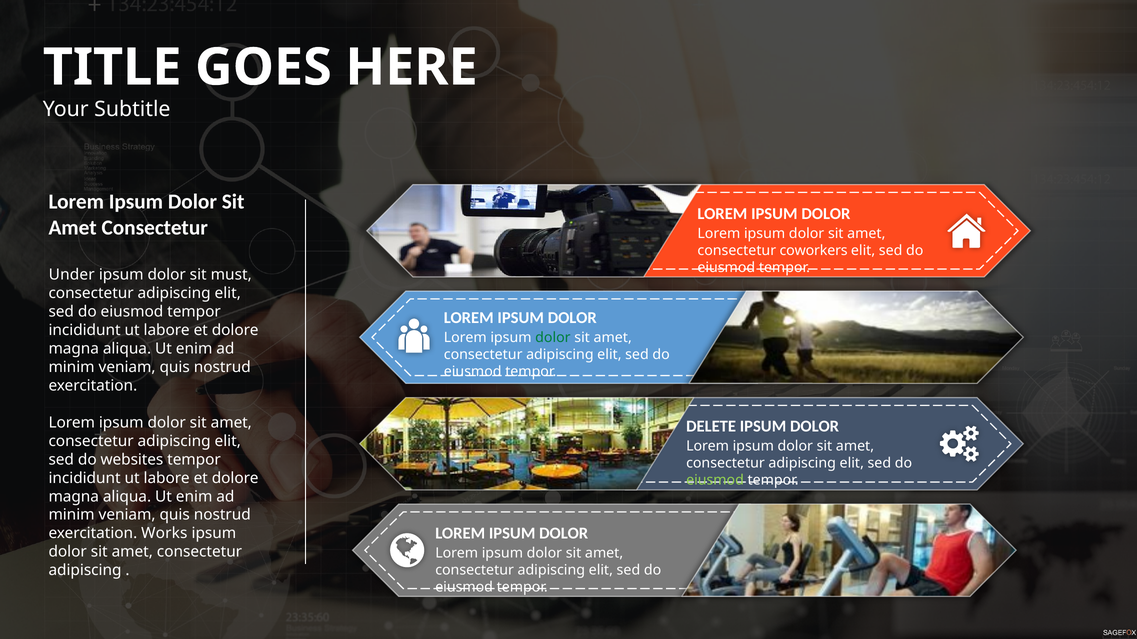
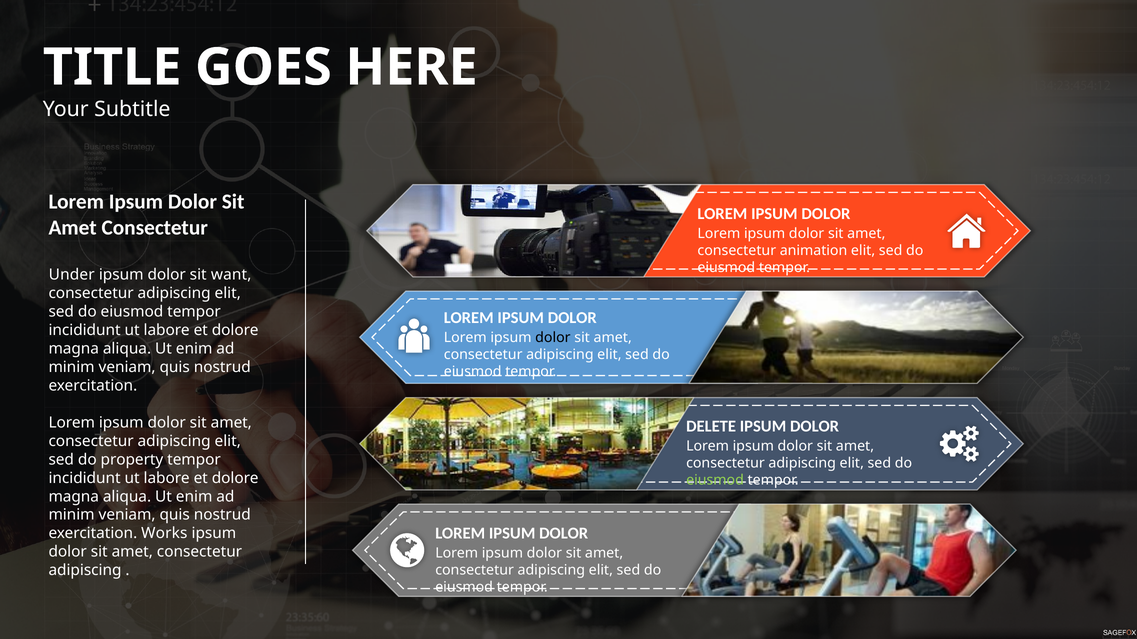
coworkers: coworkers -> animation
must: must -> want
dolor at (553, 338) colour: green -> black
websites: websites -> property
